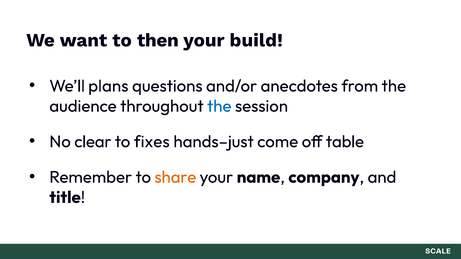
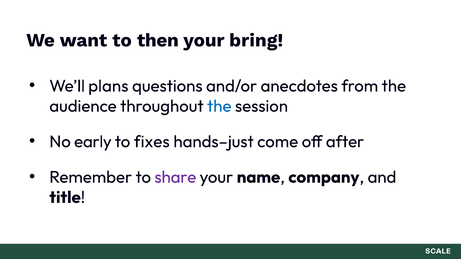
build: build -> bring
clear: clear -> early
table: table -> after
share colour: orange -> purple
